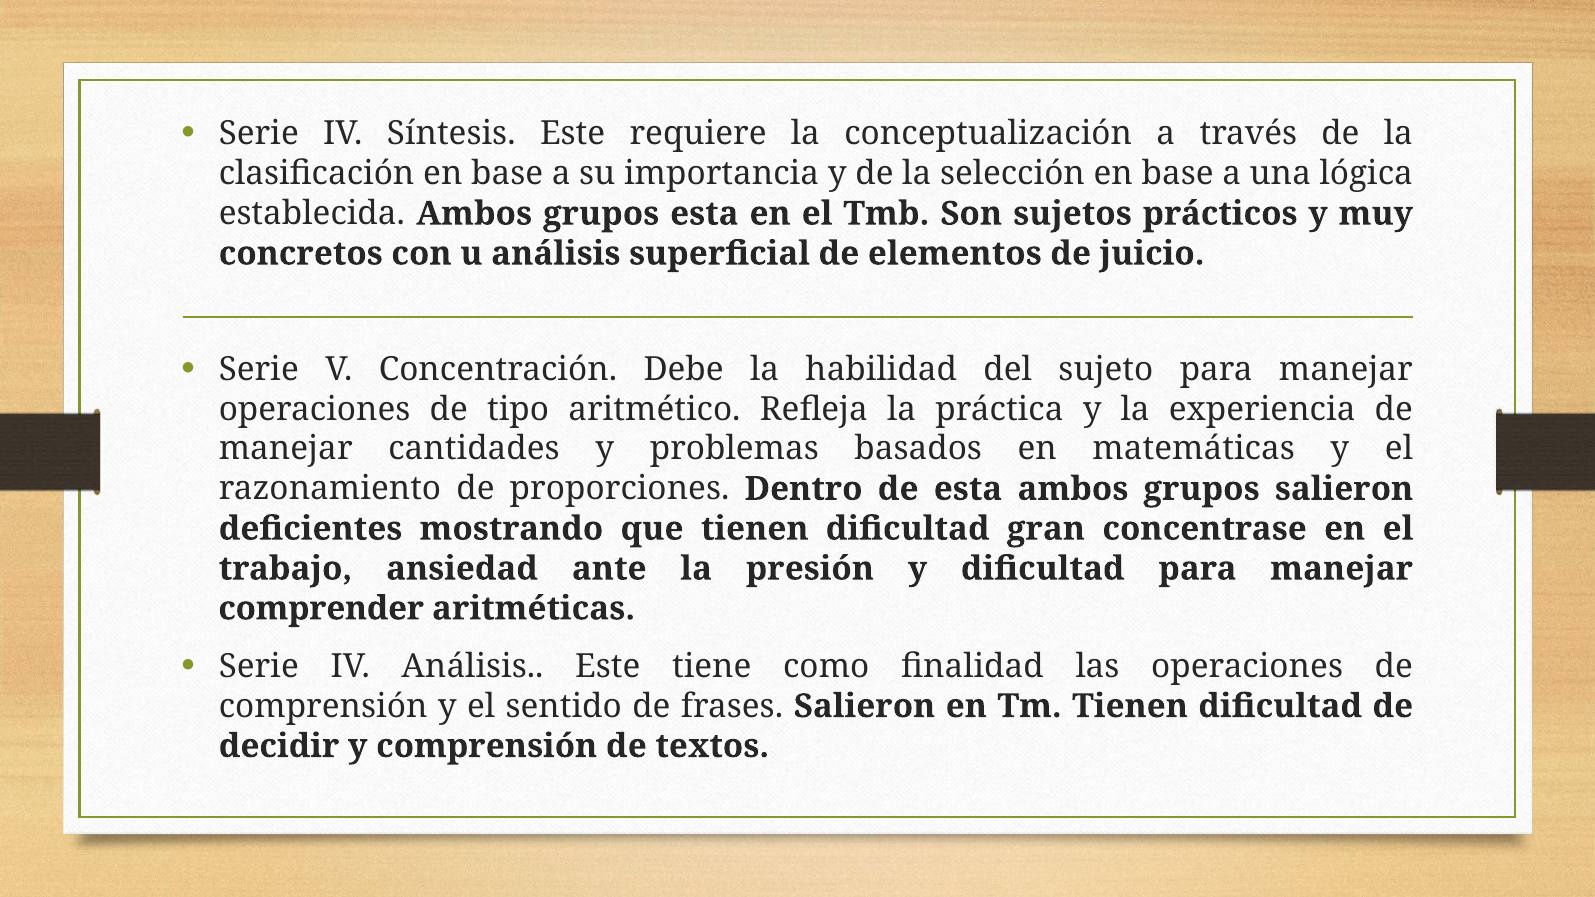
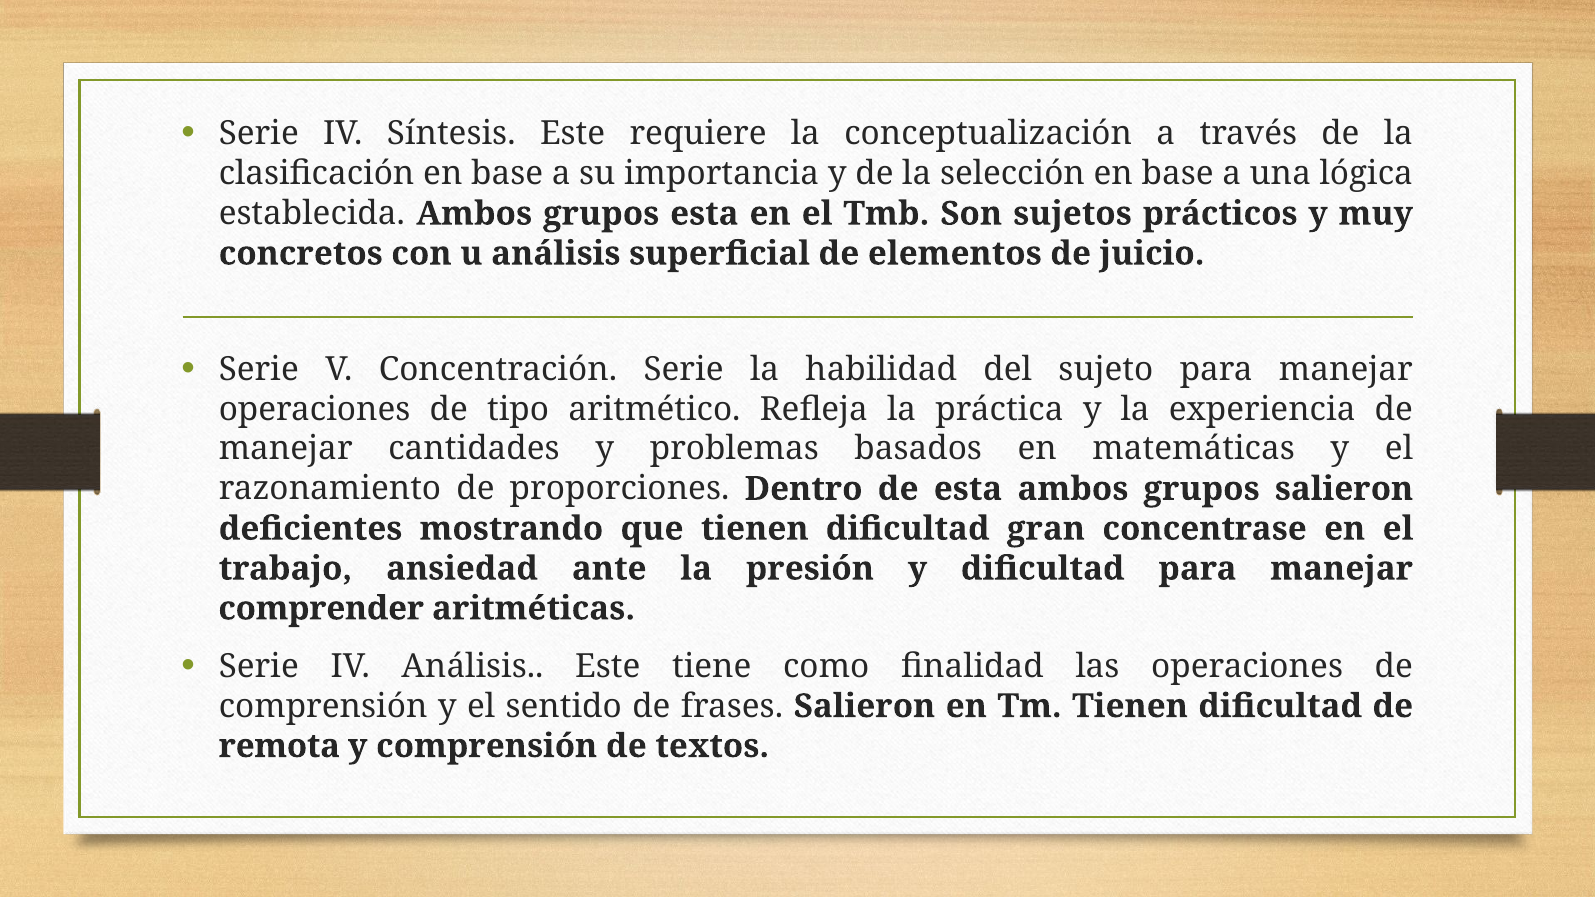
Concentración Debe: Debe -> Serie
decidir: decidir -> remota
